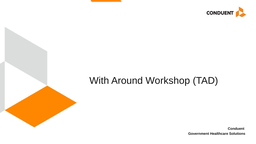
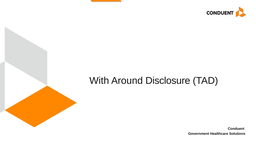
Workshop: Workshop -> Disclosure
